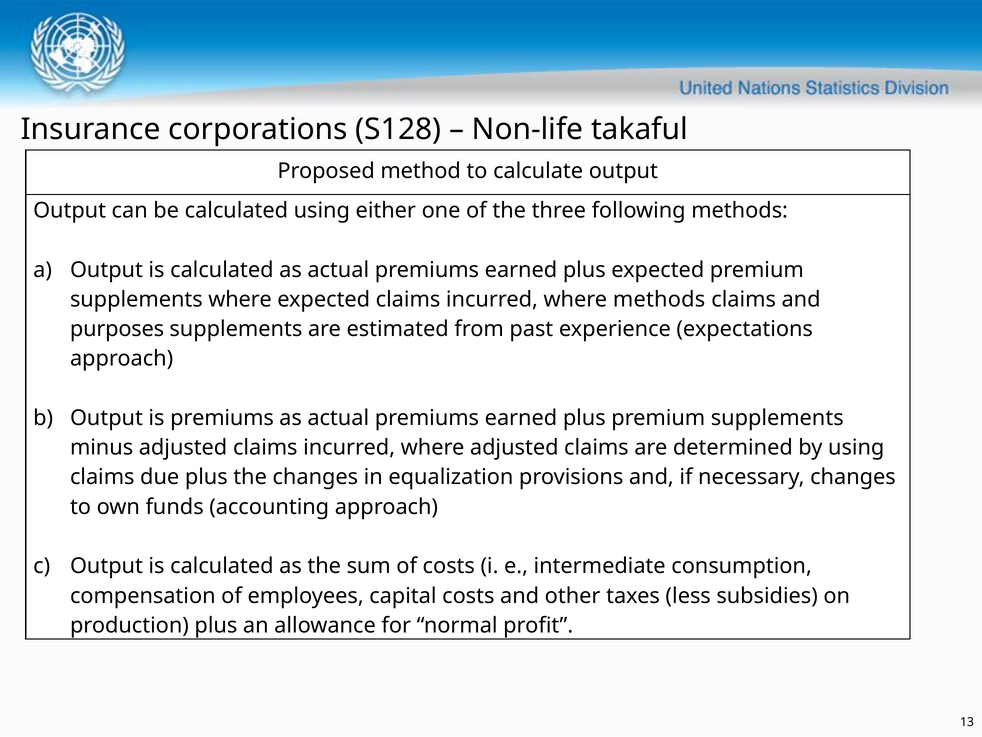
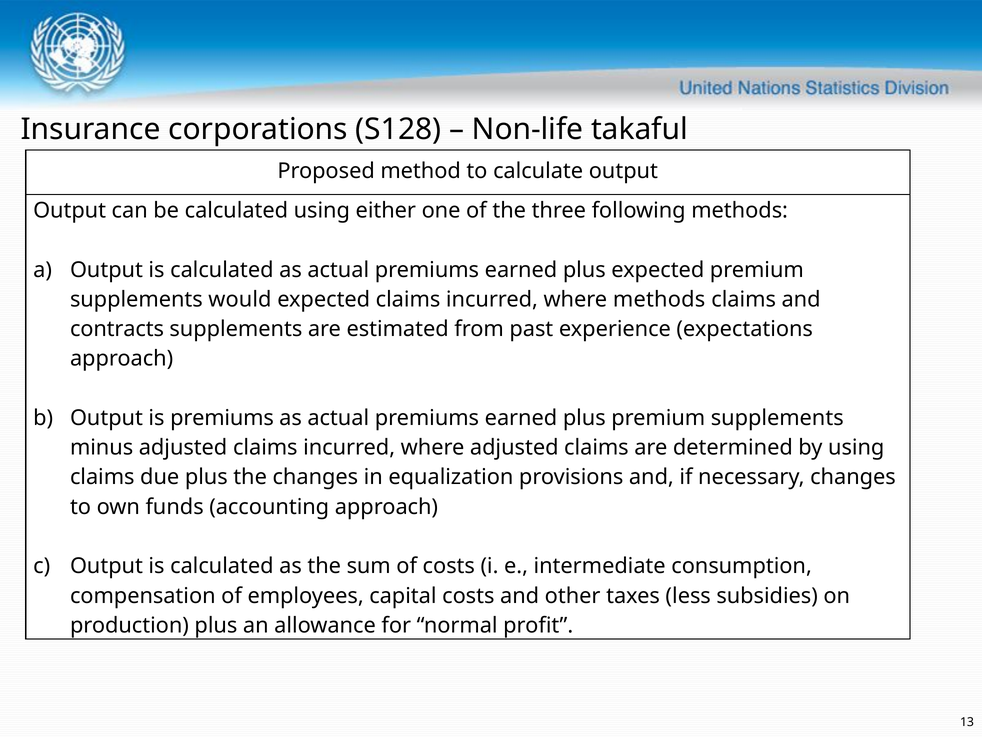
supplements where: where -> would
purposes: purposes -> contracts
